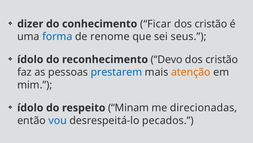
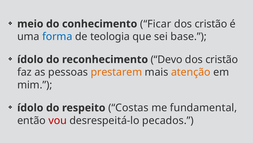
dizer: dizer -> meio
renome: renome -> teologia
seus: seus -> base
prestarem colour: blue -> orange
Minam: Minam -> Costas
direcionadas: direcionadas -> fundamental
vou colour: blue -> red
